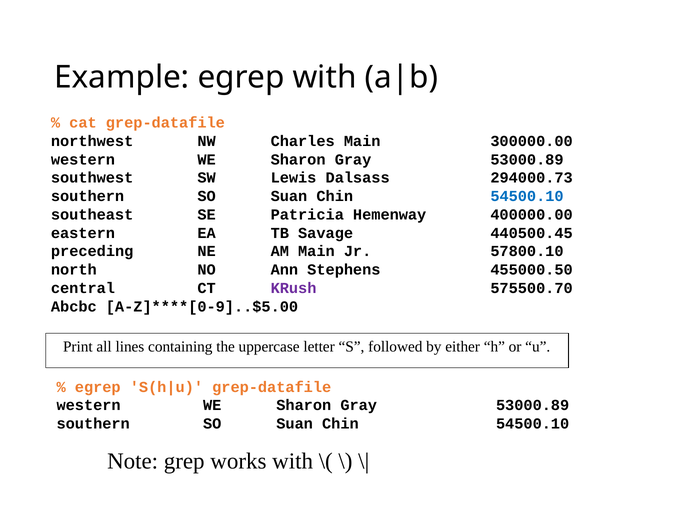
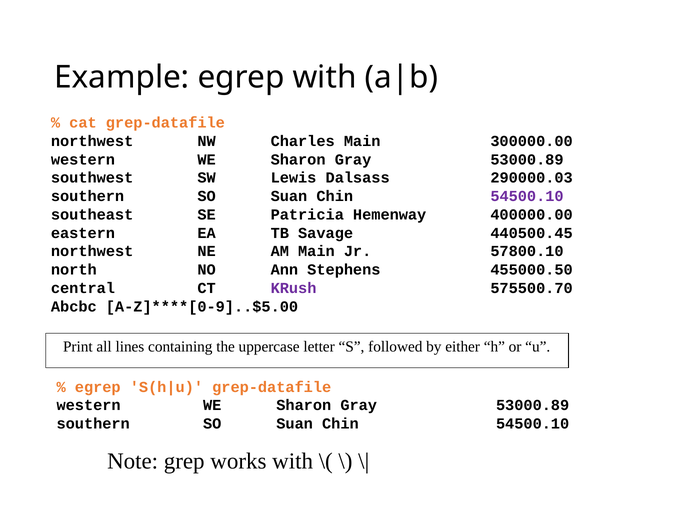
294000.73: 294000.73 -> 290000.03
54500.10 at (527, 196) colour: blue -> purple
preceding at (92, 251): preceding -> northwest
